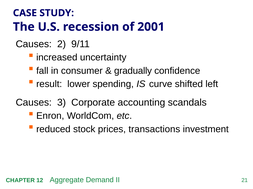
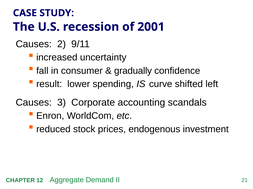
transactions: transactions -> endogenous
